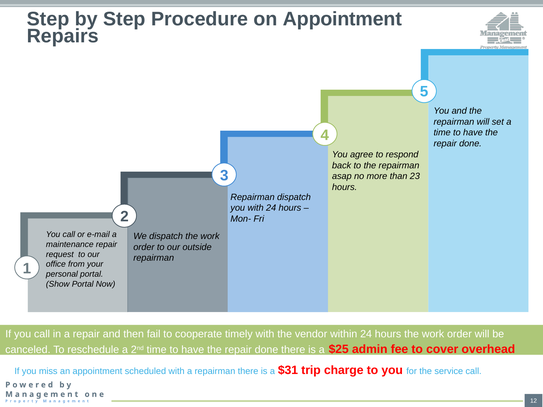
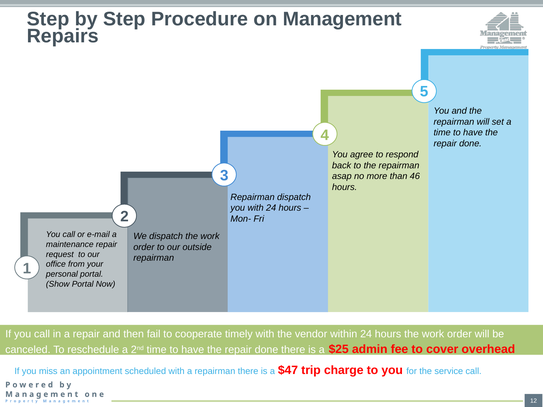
on Appointment: Appointment -> Management
23: 23 -> 46
$31: $31 -> $47
